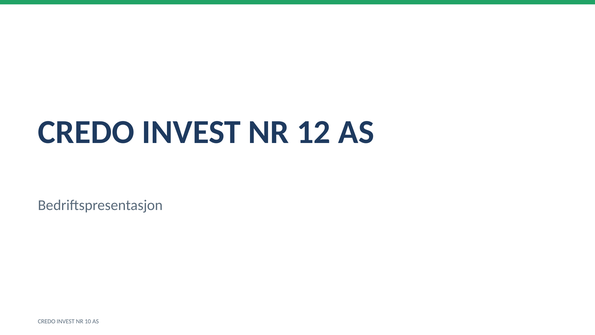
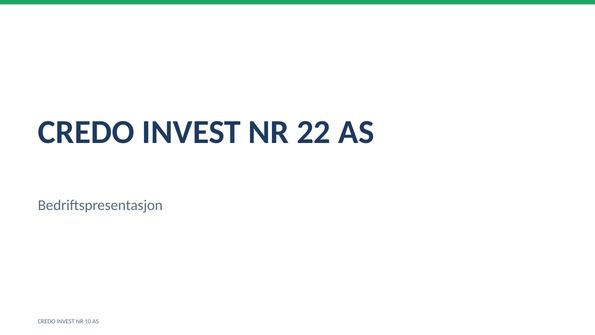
12: 12 -> 22
